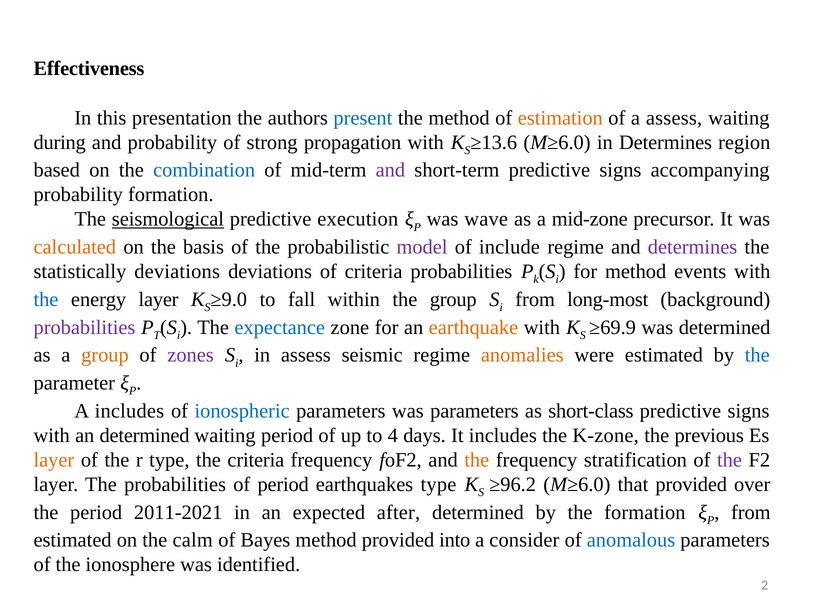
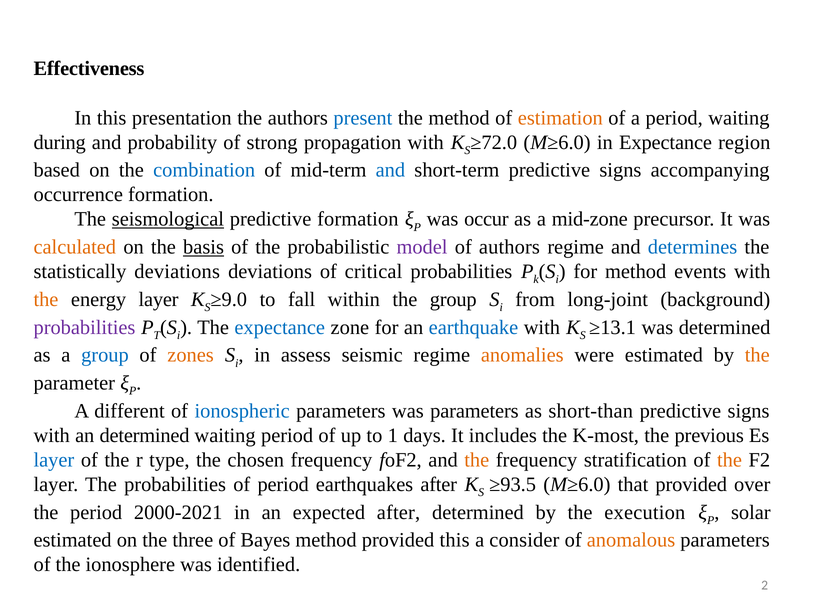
a assess: assess -> period
≥13.6: ≥13.6 -> ≥72.0
in Determines: Determines -> Expectance
and at (390, 170) colour: purple -> blue
probability at (78, 195): probability -> occurrence
predictive execution: execution -> formation
wave: wave -> occur
basis underline: none -> present
of include: include -> authors
determines at (693, 247) colour: purple -> blue
of criteria: criteria -> critical
the at (46, 299) colour: blue -> orange
long-most: long-most -> long-joint
earthquake colour: orange -> blue
≥69.9: ≥69.9 -> ≥13.1
group at (105, 355) colour: orange -> blue
zones colour: purple -> orange
the at (757, 355) colour: blue -> orange
A includes: includes -> different
short-class: short-class -> short-than
4: 4 -> 1
K-zone: K-zone -> K-most
layer at (54, 460) colour: orange -> blue
the criteria: criteria -> chosen
the at (730, 460) colour: purple -> orange
earthquakes type: type -> after
≥96.2: ≥96.2 -> ≥93.5
2011-2021: 2011-2021 -> 2000-2021
the formation: formation -> execution
from at (751, 512): from -> solar
calm: calm -> three
provided into: into -> this
anomalous colour: blue -> orange
